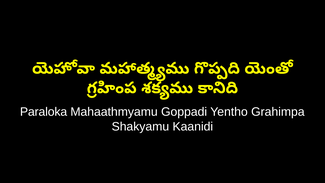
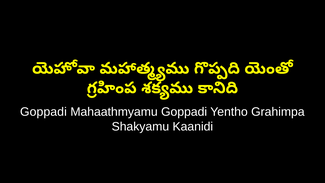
Paraloka at (44, 112): Paraloka -> Goppadi
